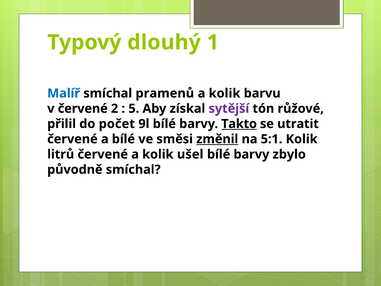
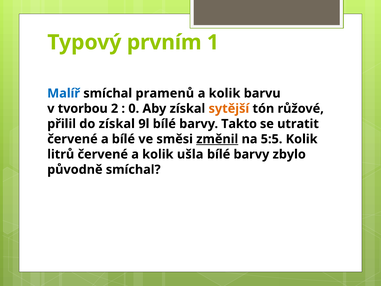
dlouhý: dlouhý -> prvním
v červené: červené -> tvorbou
5: 5 -> 0
sytější colour: purple -> orange
do počet: počet -> získal
Takto underline: present -> none
5:1: 5:1 -> 5:5
ušel: ušel -> ušla
